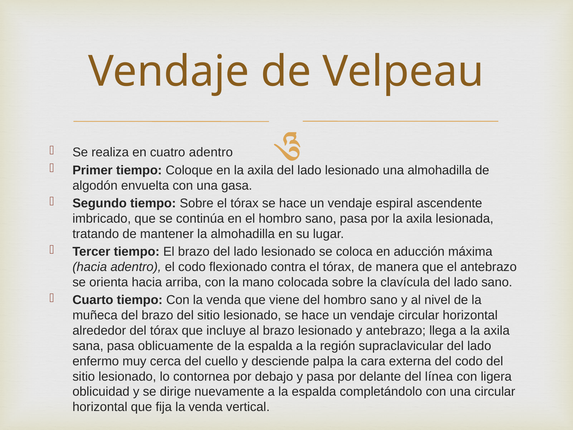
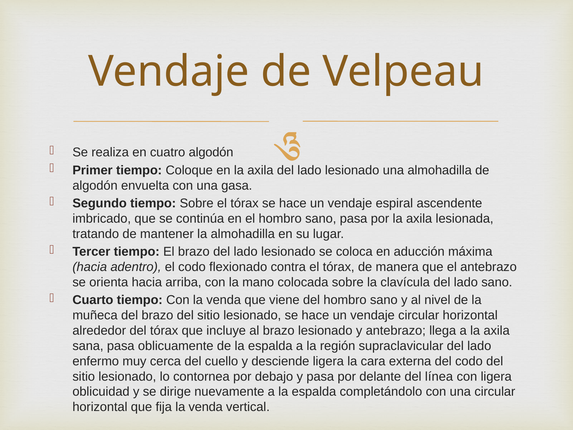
cuatro adentro: adentro -> algodón
desciende palpa: palpa -> ligera
